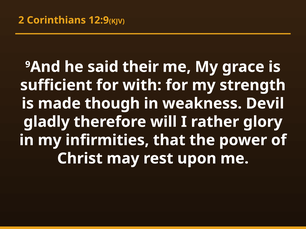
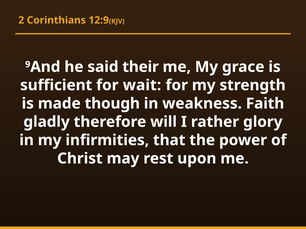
with: with -> wait
Devil: Devil -> Faith
